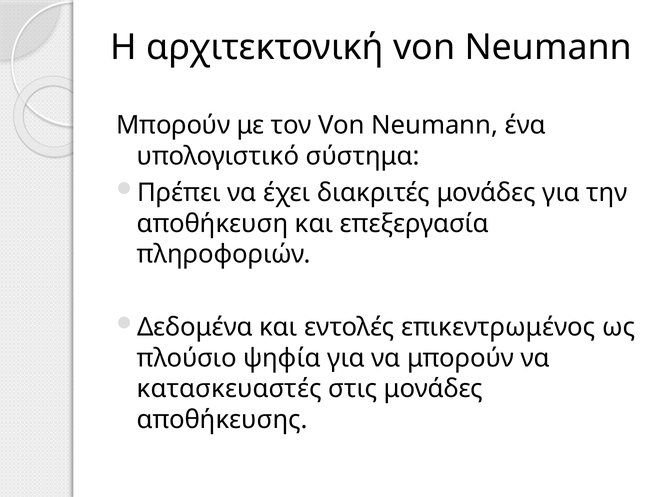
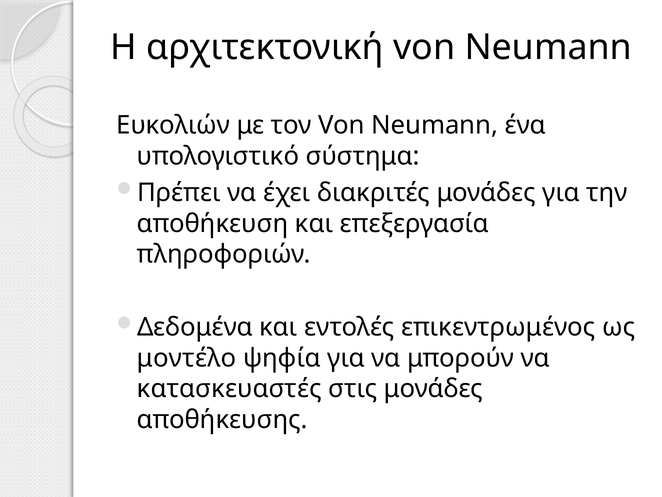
Μπορούν at (173, 125): Μπορούν -> Ευκολιών
πλούσιο: πλούσιο -> μοντέλο
